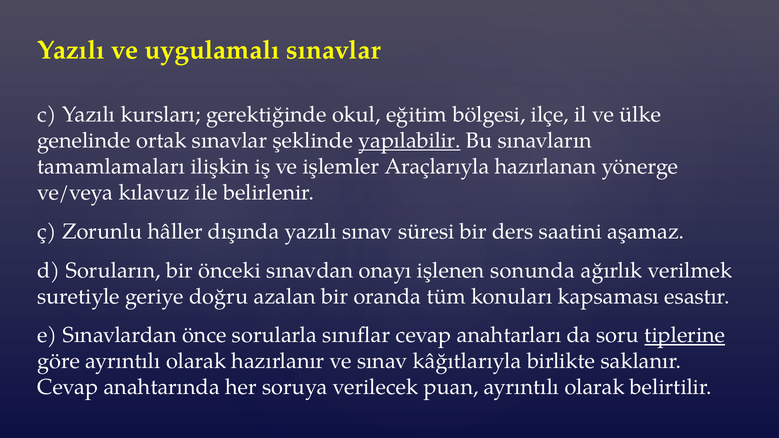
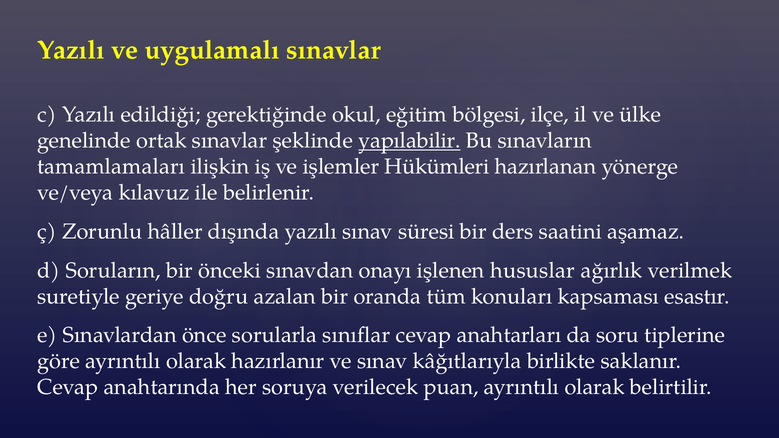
kursları: kursları -> edildiği
Araçlarıyla: Araçlarıyla -> Hükümleri
sonunda: sonunda -> hususlar
tiplerine underline: present -> none
